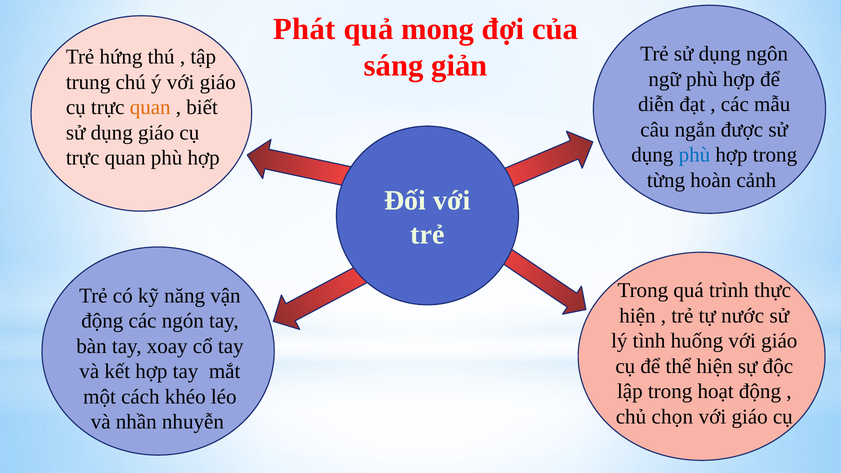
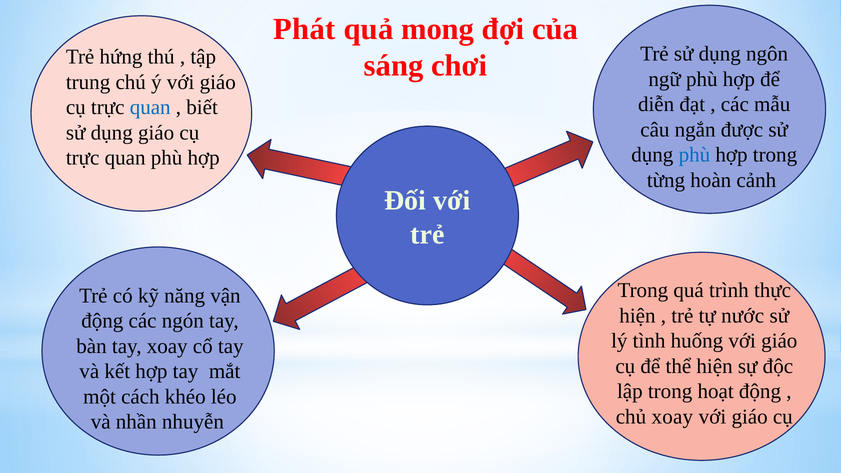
giản: giản -> chơi
quan at (150, 107) colour: orange -> blue
chủ chọn: chọn -> xoay
